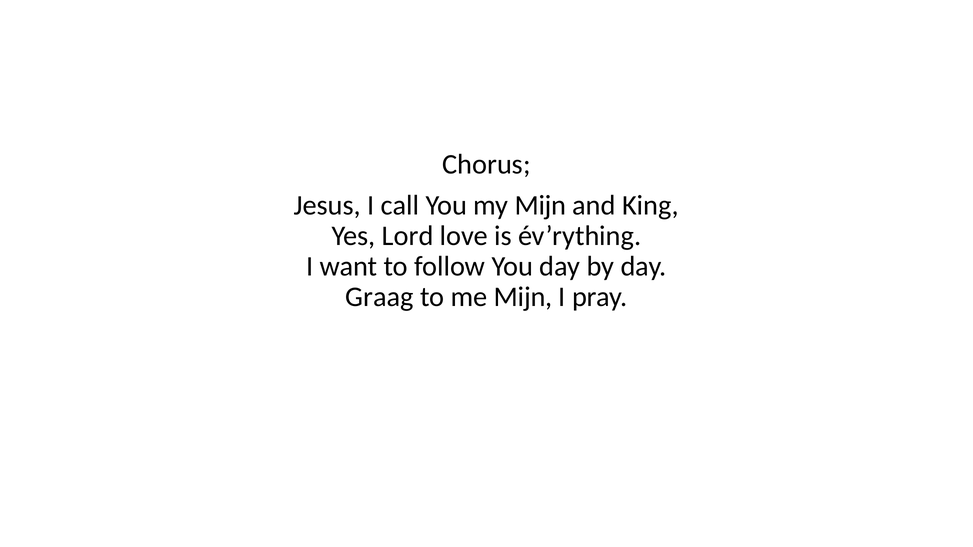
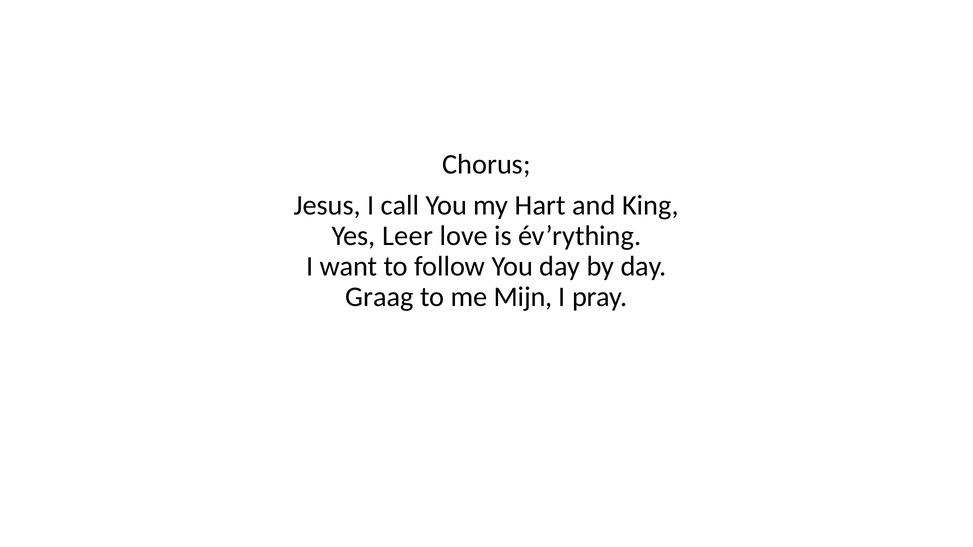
my Mijn: Mijn -> Hart
Lord: Lord -> Leer
